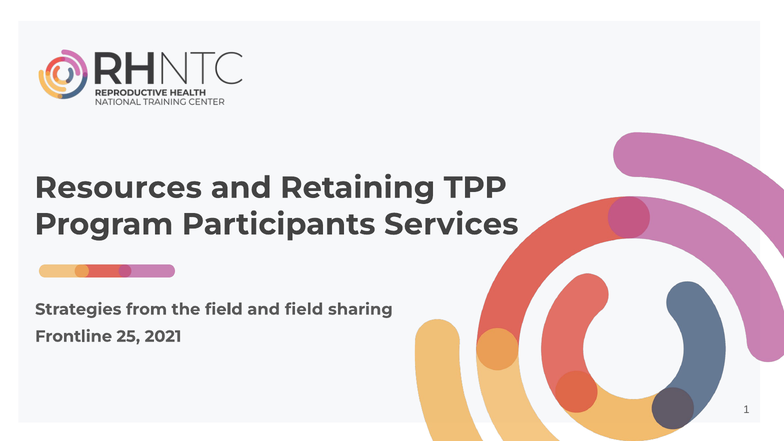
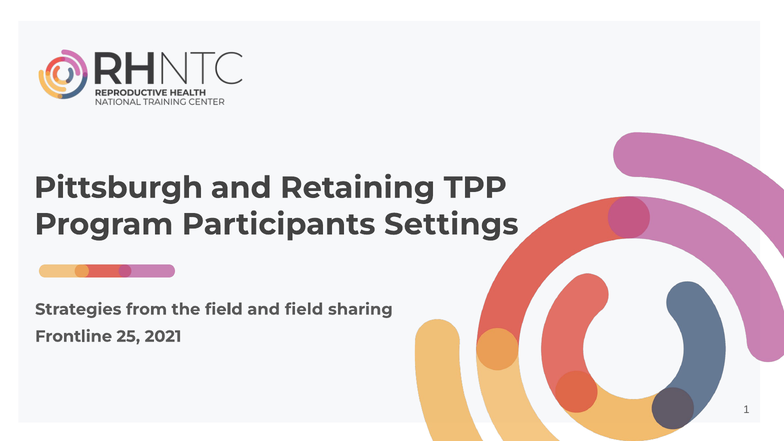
Resources: Resources -> Pittsburgh
Services: Services -> Settings
